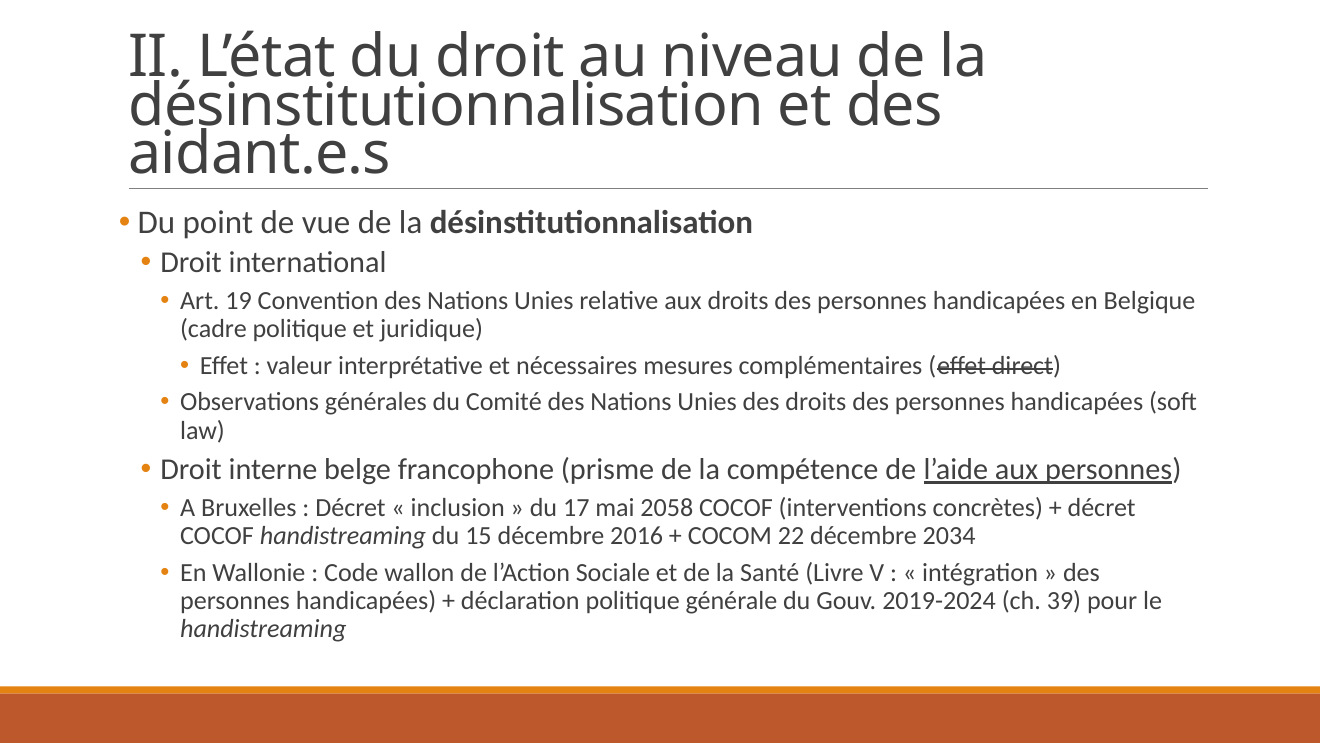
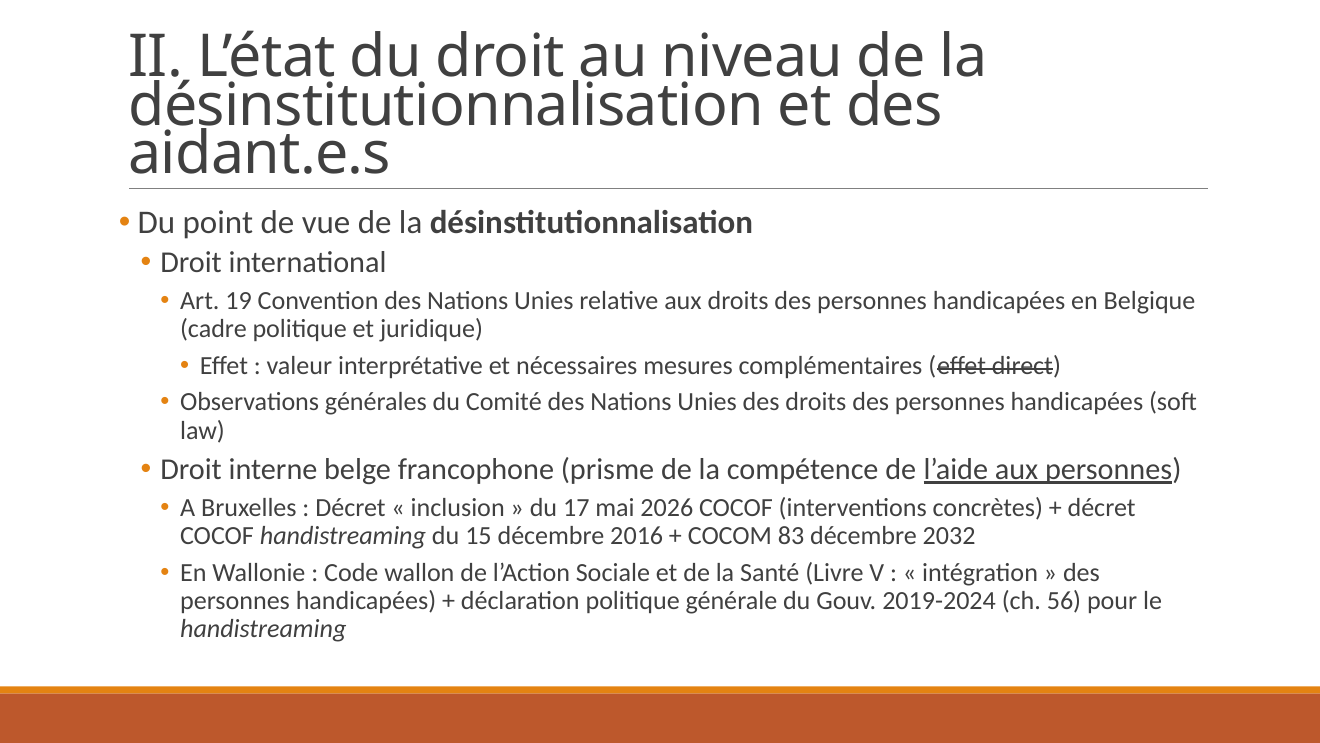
2058: 2058 -> 2026
22: 22 -> 83
2034: 2034 -> 2032
39: 39 -> 56
